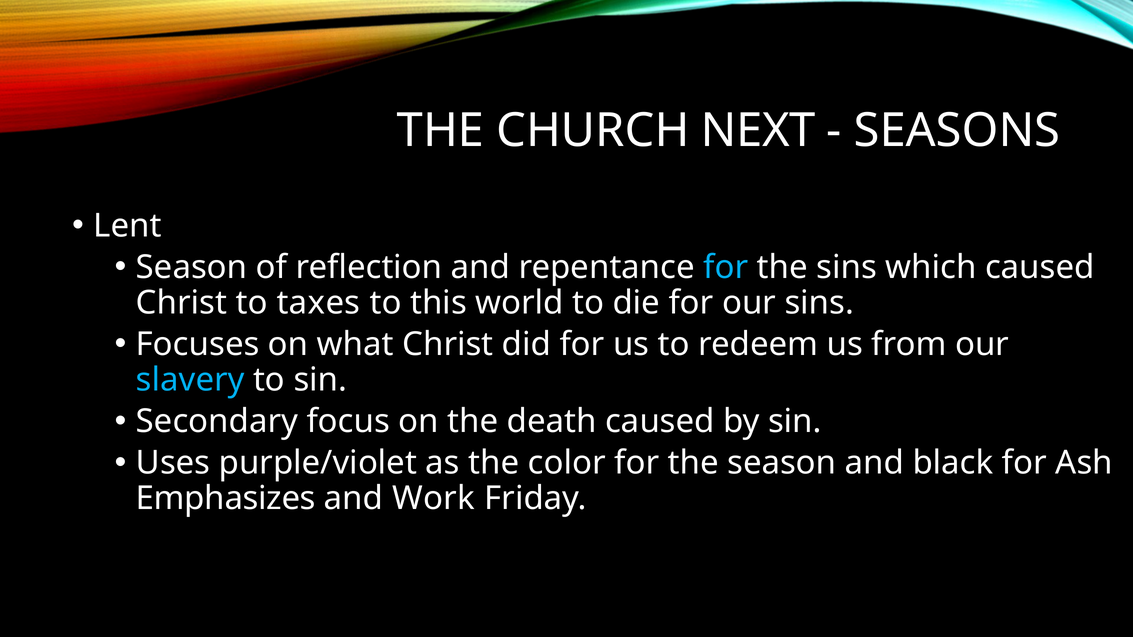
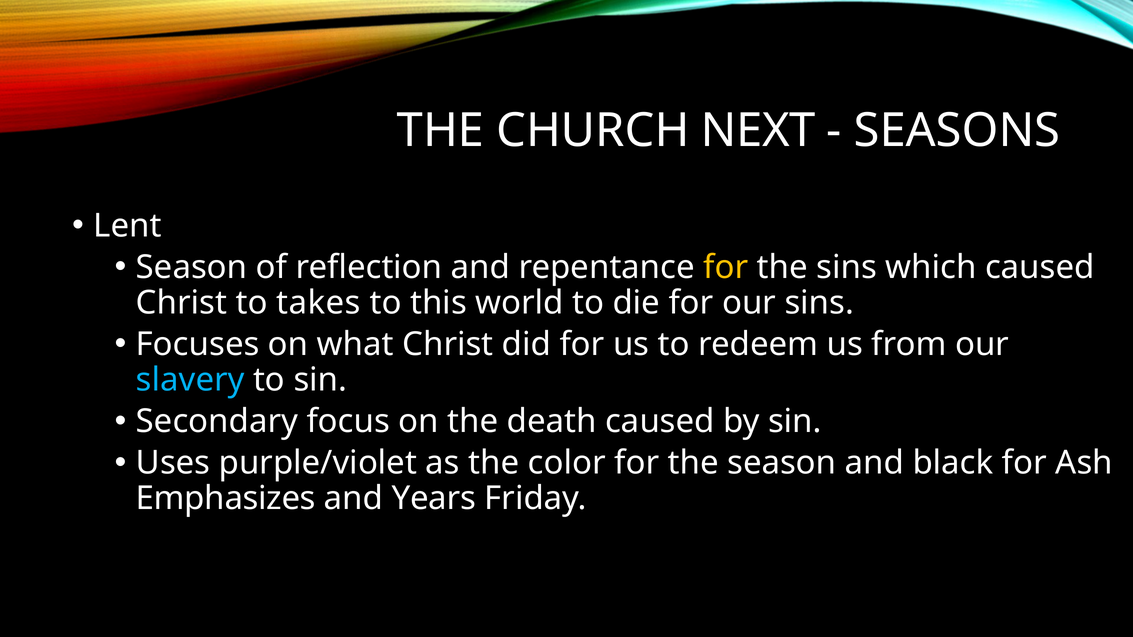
for at (726, 267) colour: light blue -> yellow
taxes: taxes -> takes
Work: Work -> Years
